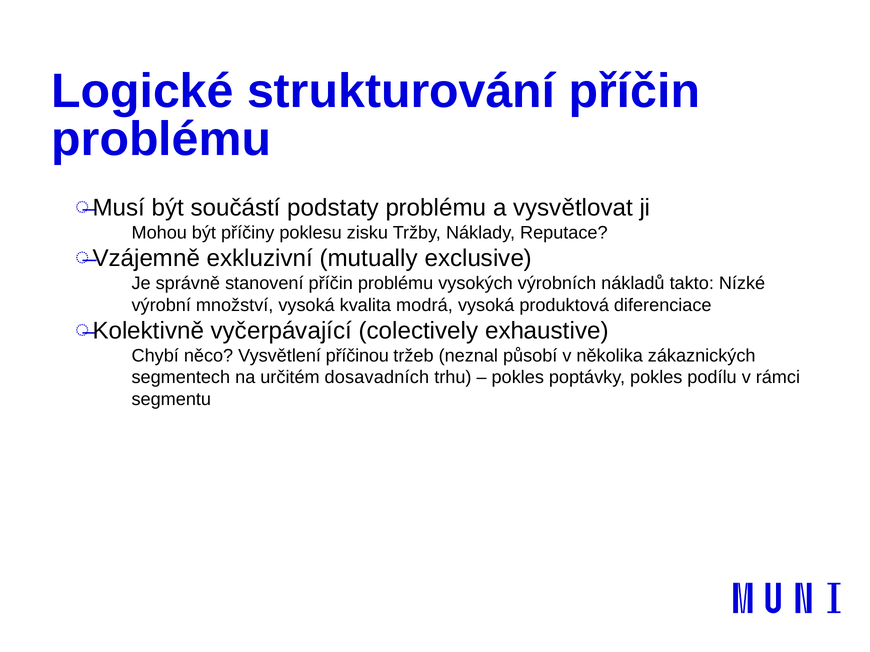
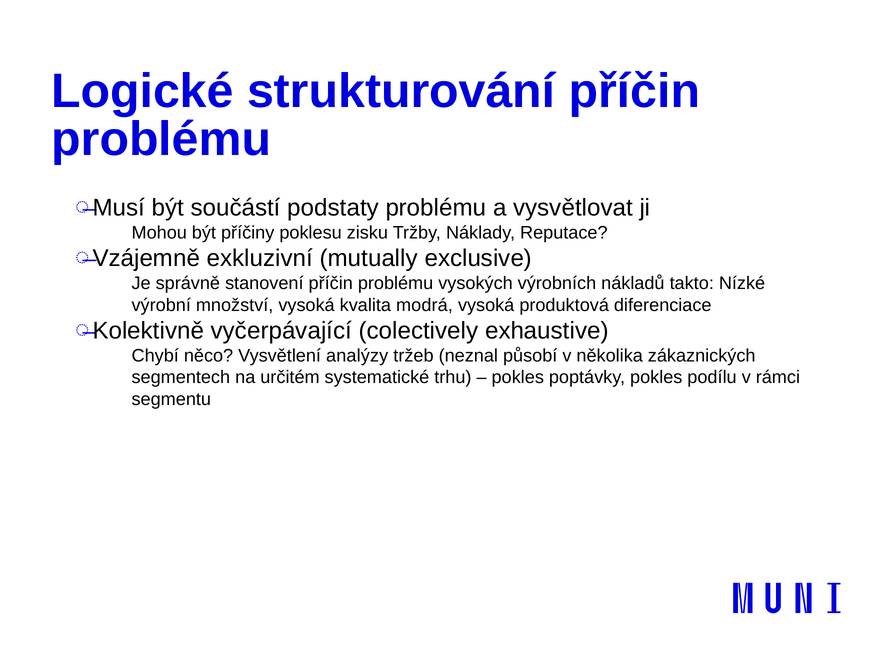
příčinou: příčinou -> analýzy
dosavadních: dosavadních -> systematické
